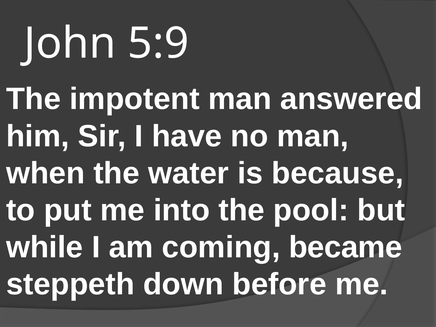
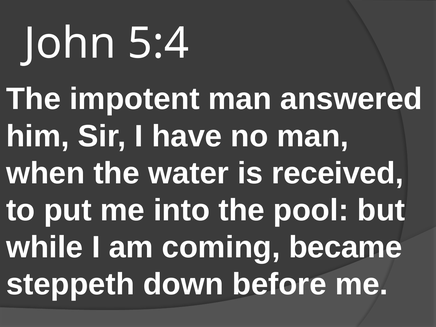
5:9: 5:9 -> 5:4
because: because -> received
